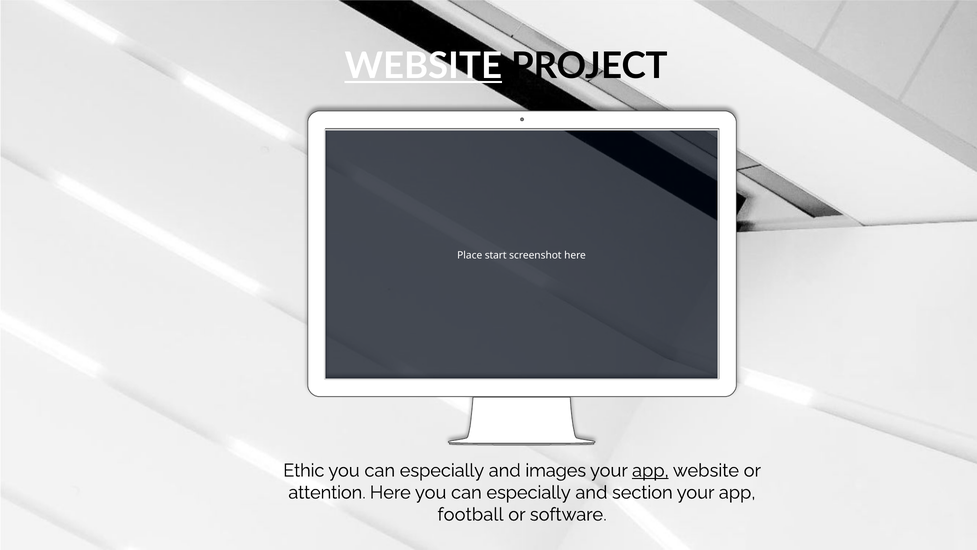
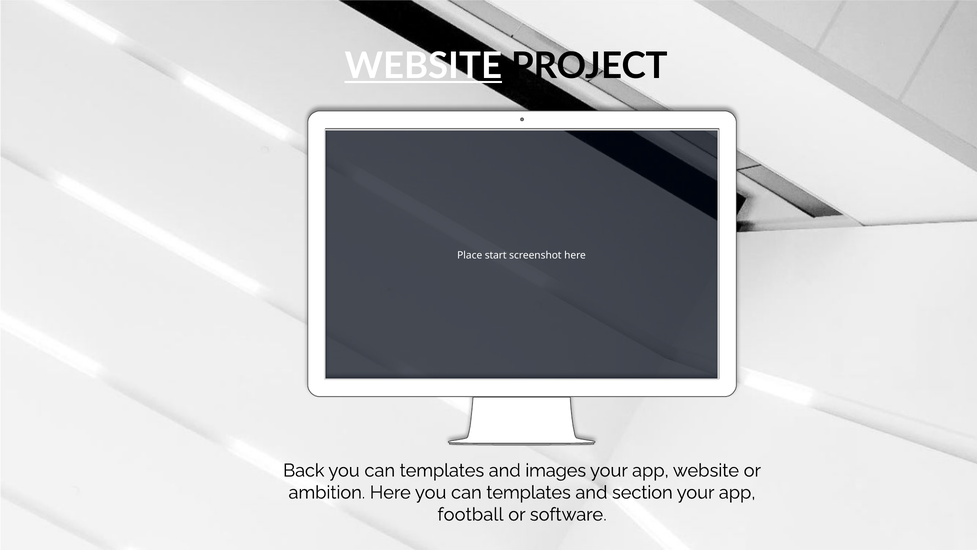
Ethic: Ethic -> Back
especially at (442, 470): especially -> templates
app at (650, 470) underline: present -> none
attention: attention -> ambition
Here you can especially: especially -> templates
